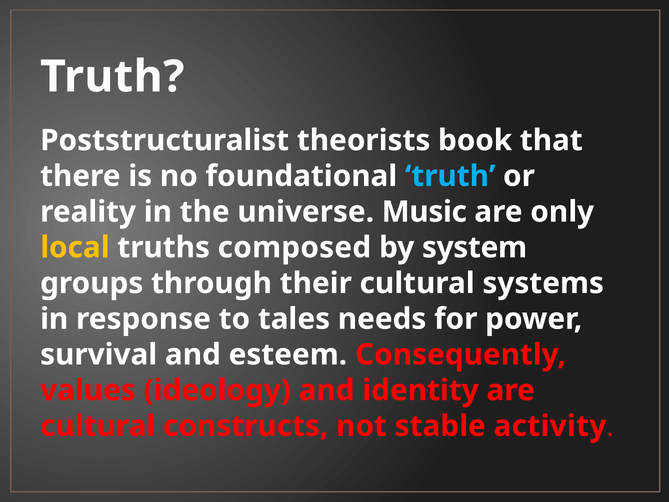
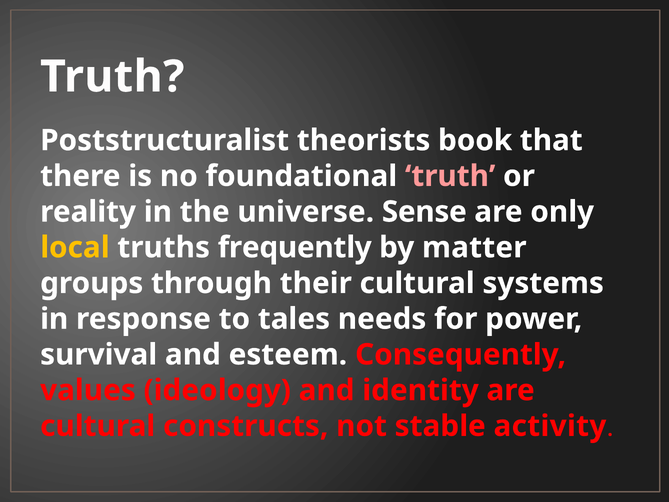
truth at (450, 176) colour: light blue -> pink
Music: Music -> Sense
composed: composed -> frequently
system: system -> matter
